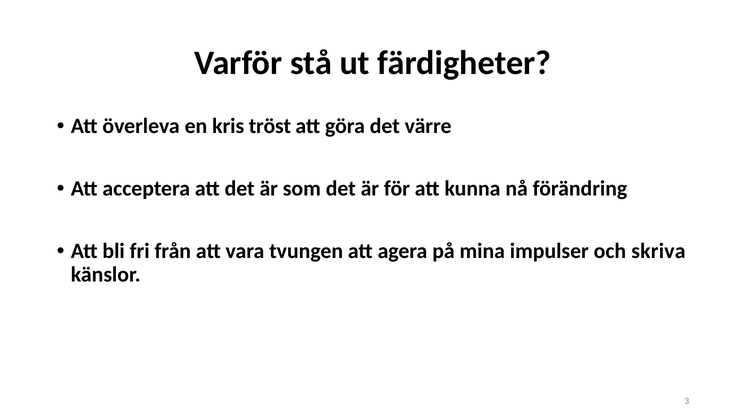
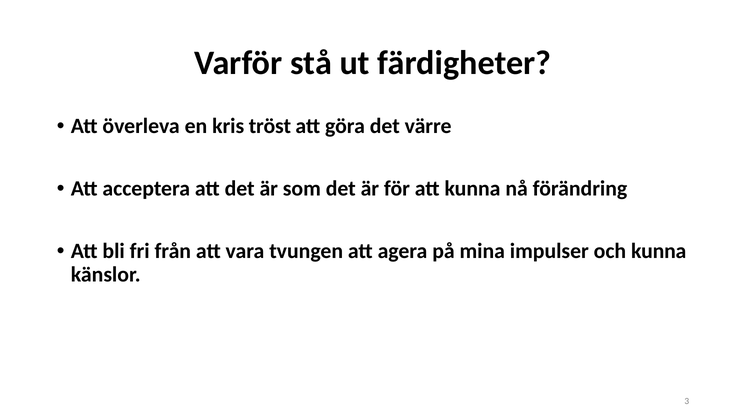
och skriva: skriva -> kunna
